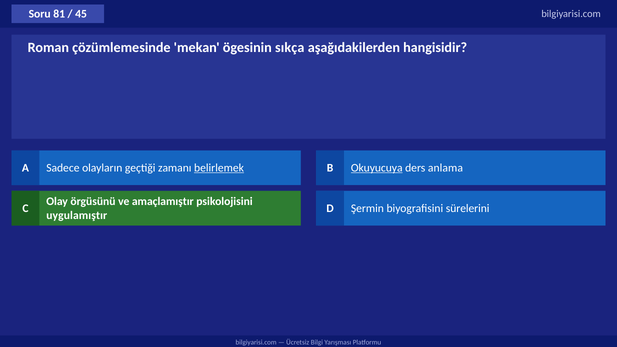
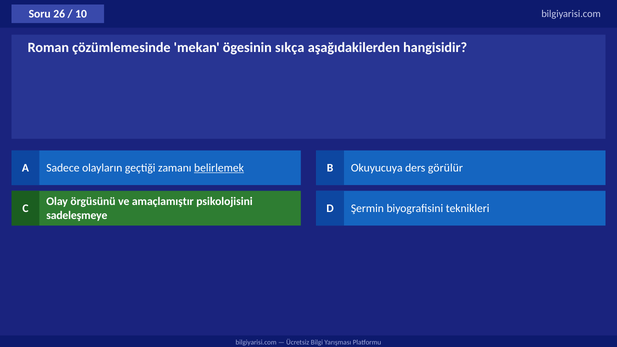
81: 81 -> 26
45: 45 -> 10
Okuyucuya underline: present -> none
anlama: anlama -> görülür
sürelerini: sürelerini -> teknikleri
uygulamıştır: uygulamıştır -> sadeleşmeye
